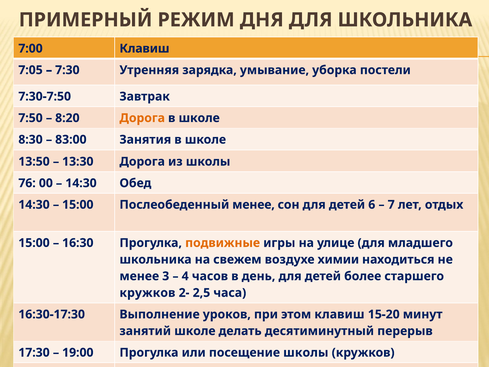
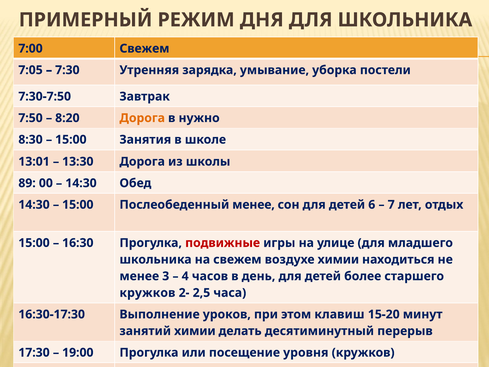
7:00 Клавиш: Клавиш -> Свежем
школе at (199, 118): школе -> нужно
83:00 at (71, 139): 83:00 -> 15:00
13:50: 13:50 -> 13:01
76: 76 -> 89
подвижные colour: orange -> red
занятий школе: школе -> химии
посещение школы: школы -> уровня
